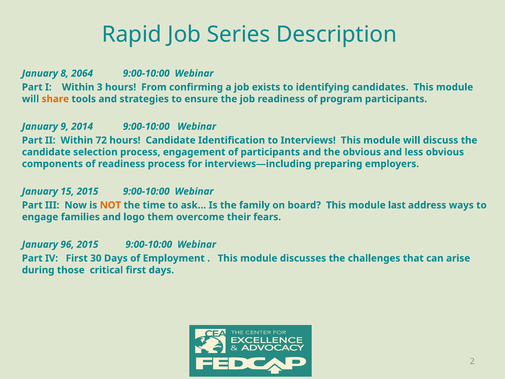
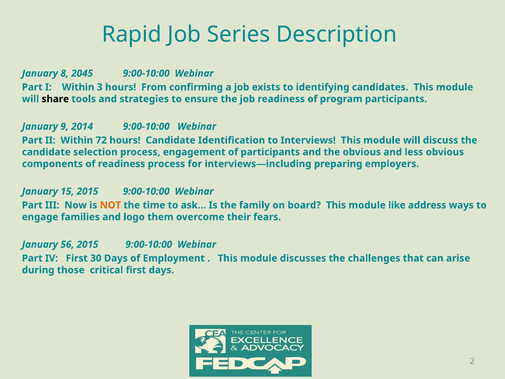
2064: 2064 -> 2045
share colour: orange -> black
last: last -> like
96: 96 -> 56
